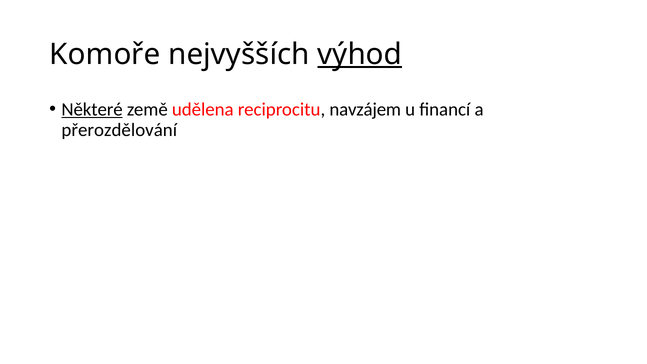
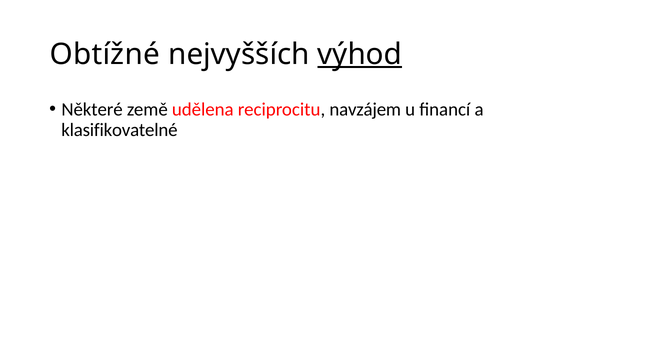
Komoře: Komoře -> Obtížné
Některé underline: present -> none
přerozdělování: přerozdělování -> klasifikovatelné
